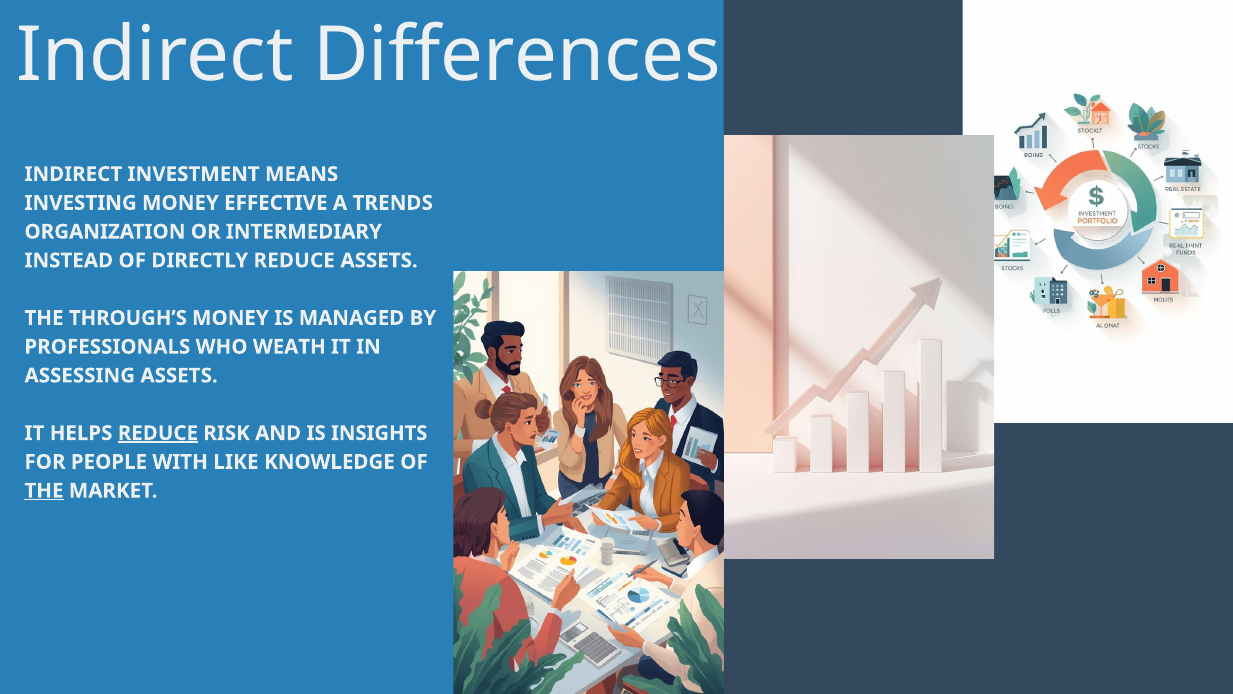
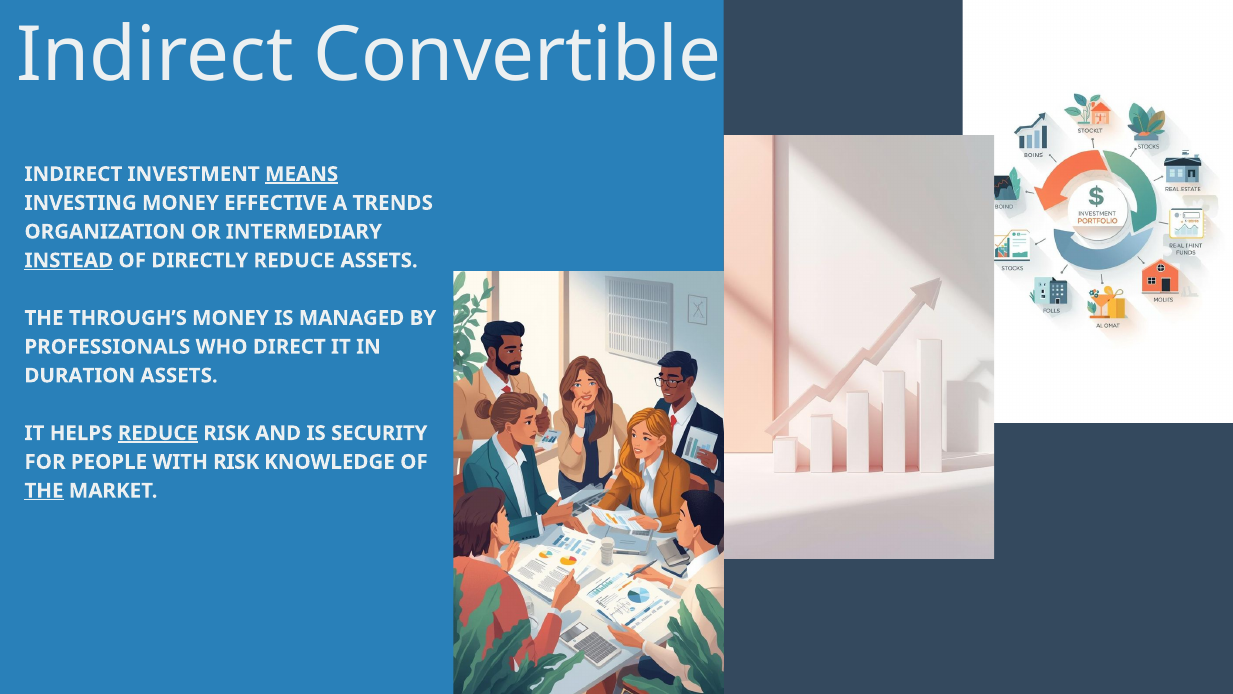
Differences: Differences -> Convertible
MEANS underline: none -> present
INSTEAD underline: none -> present
WEATH: WEATH -> DIRECT
ASSESSING: ASSESSING -> DURATION
INSIGHTS: INSIGHTS -> SECURITY
WITH LIKE: LIKE -> RISK
